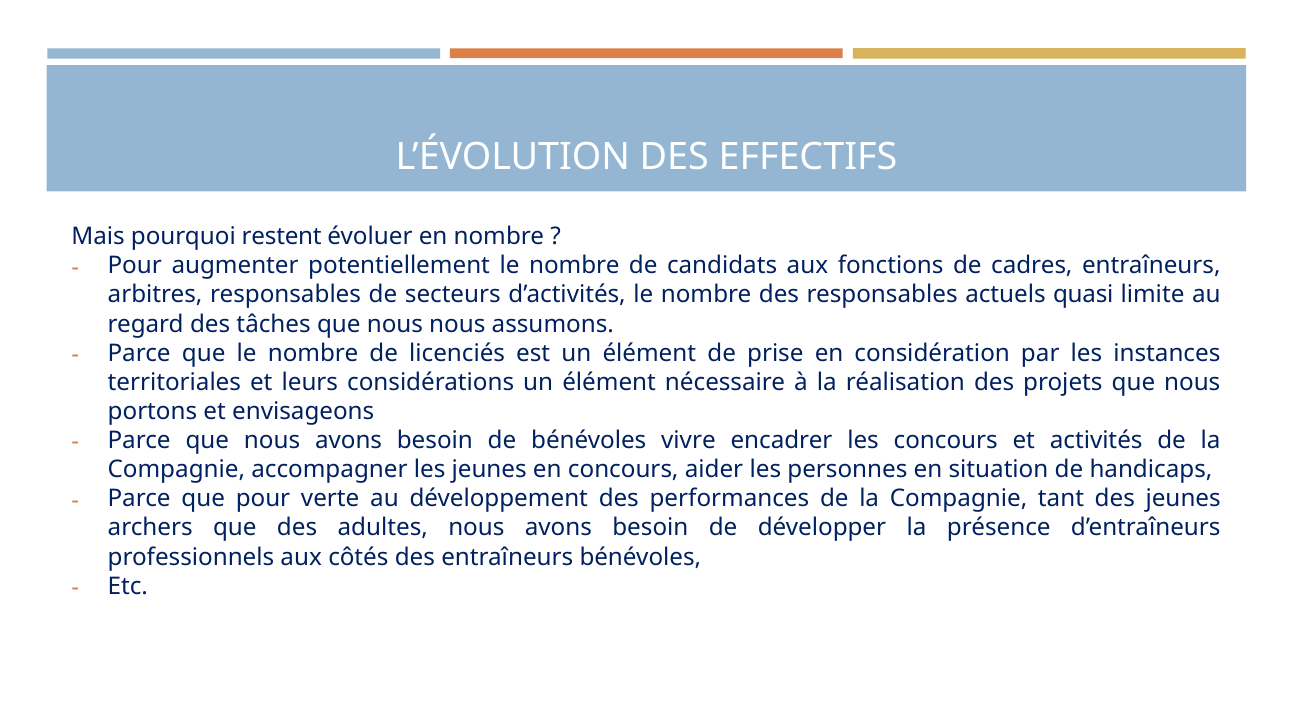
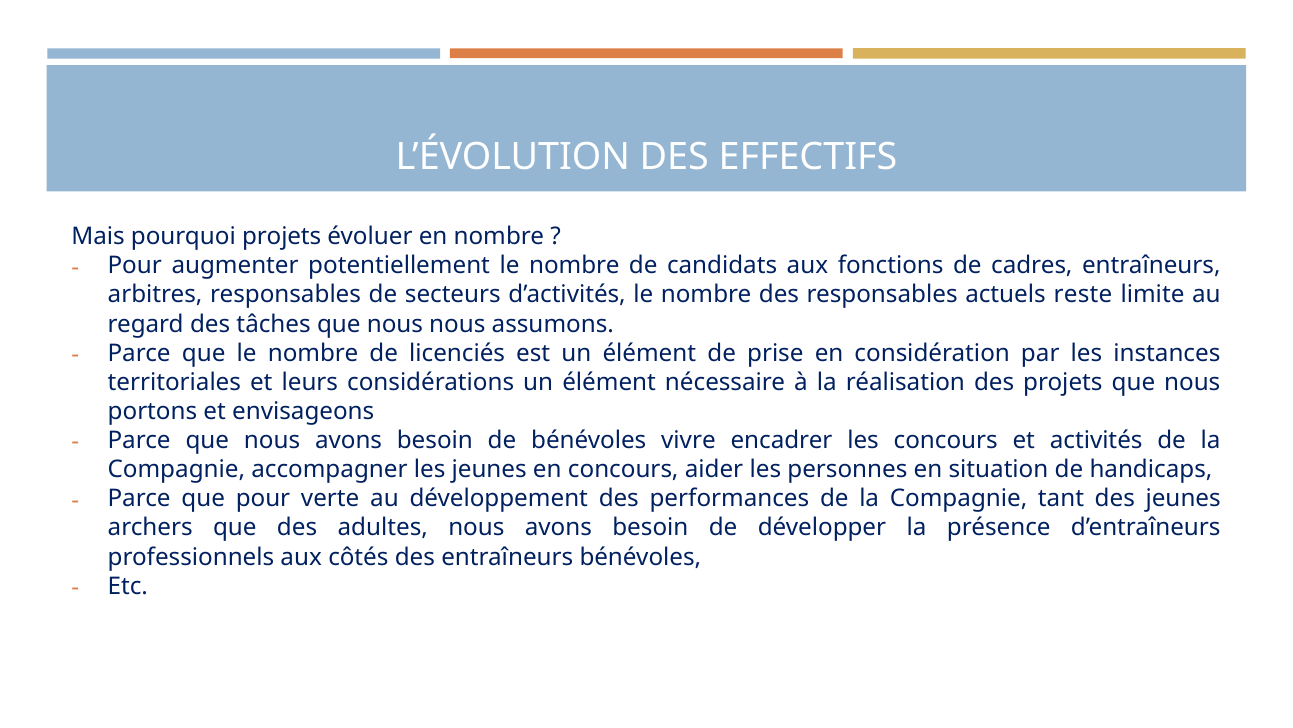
pourquoi restent: restent -> projets
quasi: quasi -> reste
